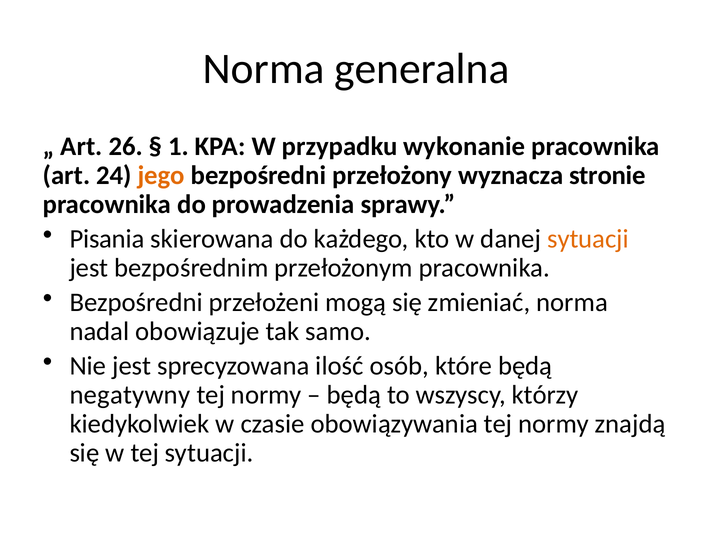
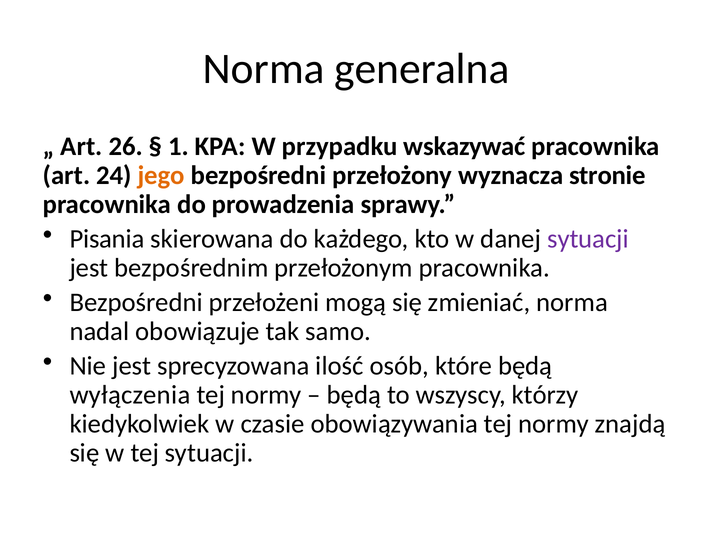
wykonanie: wykonanie -> wskazywać
sytuacji at (588, 239) colour: orange -> purple
negatywny: negatywny -> wyłączenia
